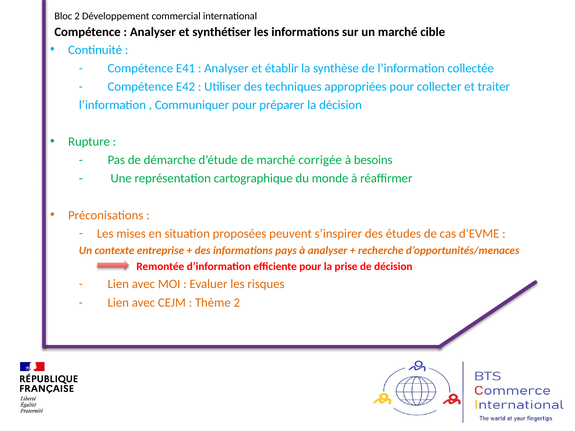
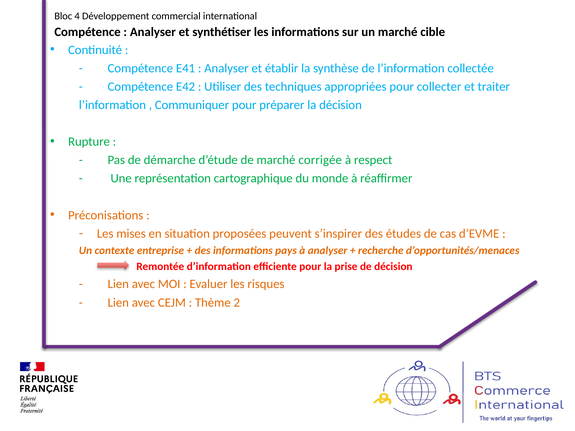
Bloc 2: 2 -> 4
besoins: besoins -> respect
